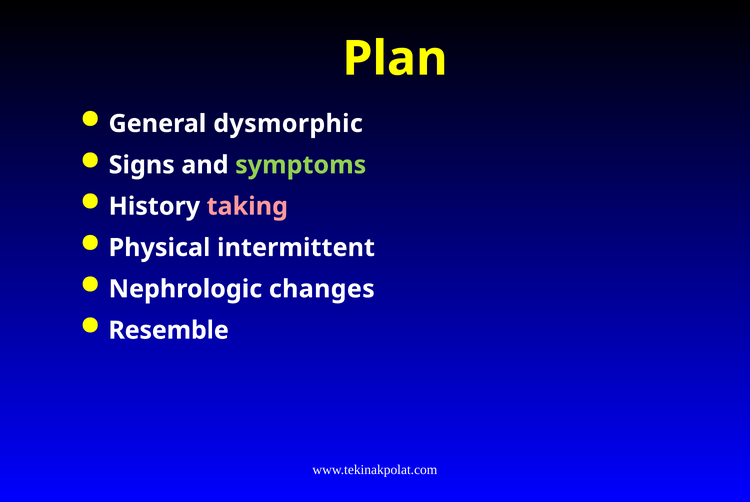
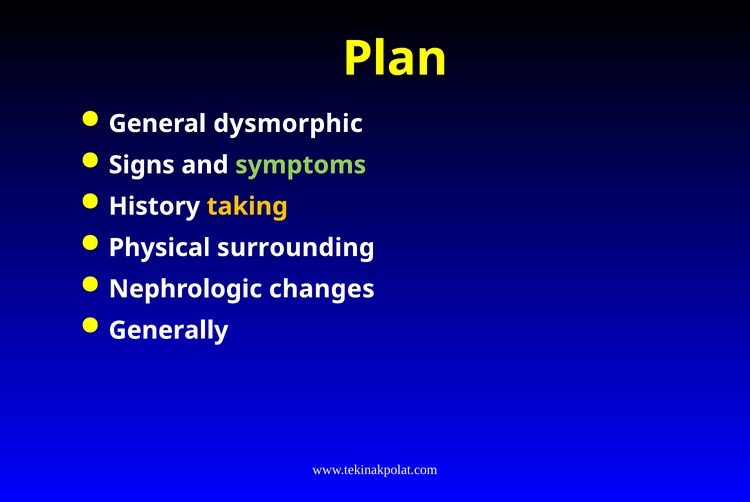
taking colour: pink -> yellow
intermittent: intermittent -> surrounding
Resemble: Resemble -> Generally
